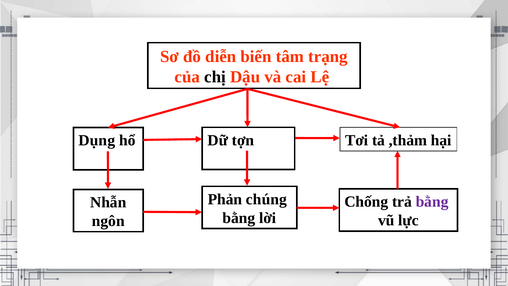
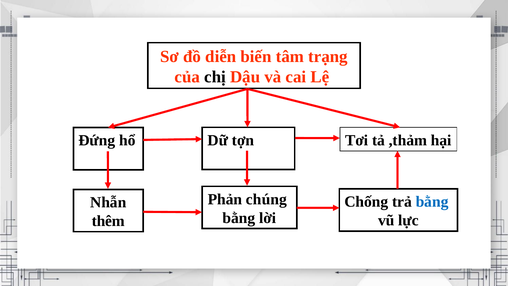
Dụng: Dụng -> Đứng
bằng at (432, 202) colour: purple -> blue
ngôn: ngôn -> thêm
